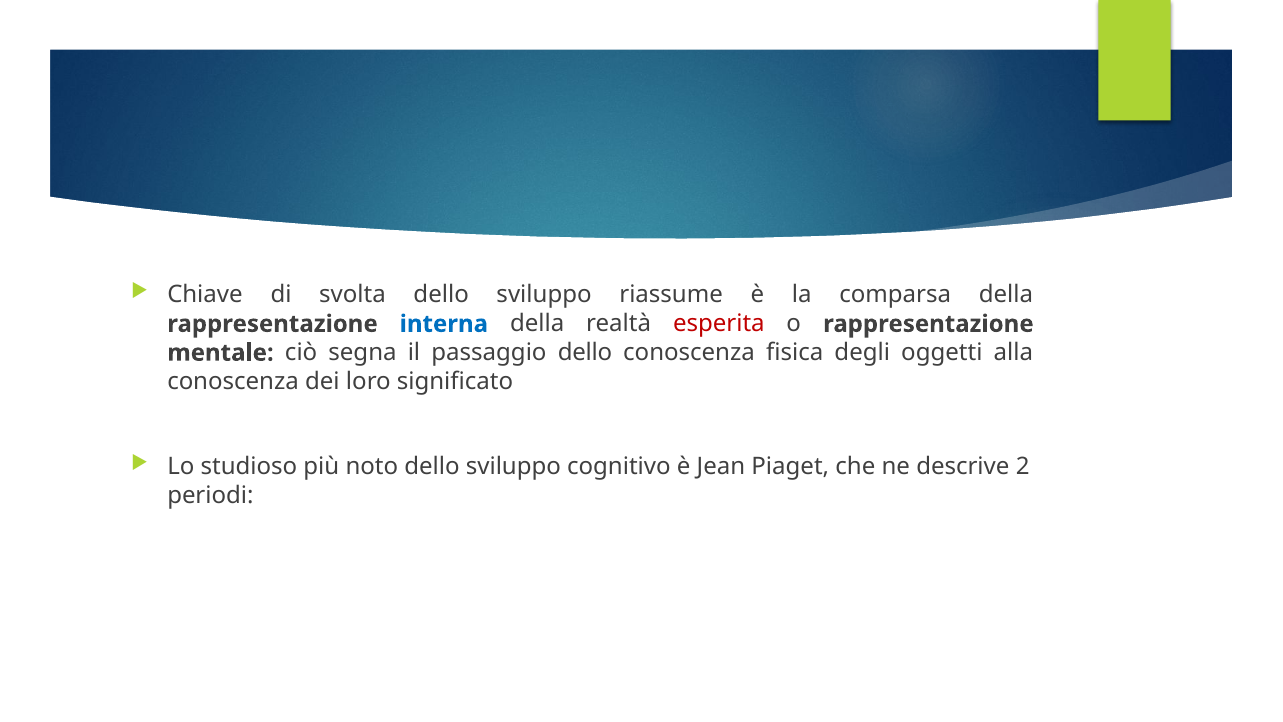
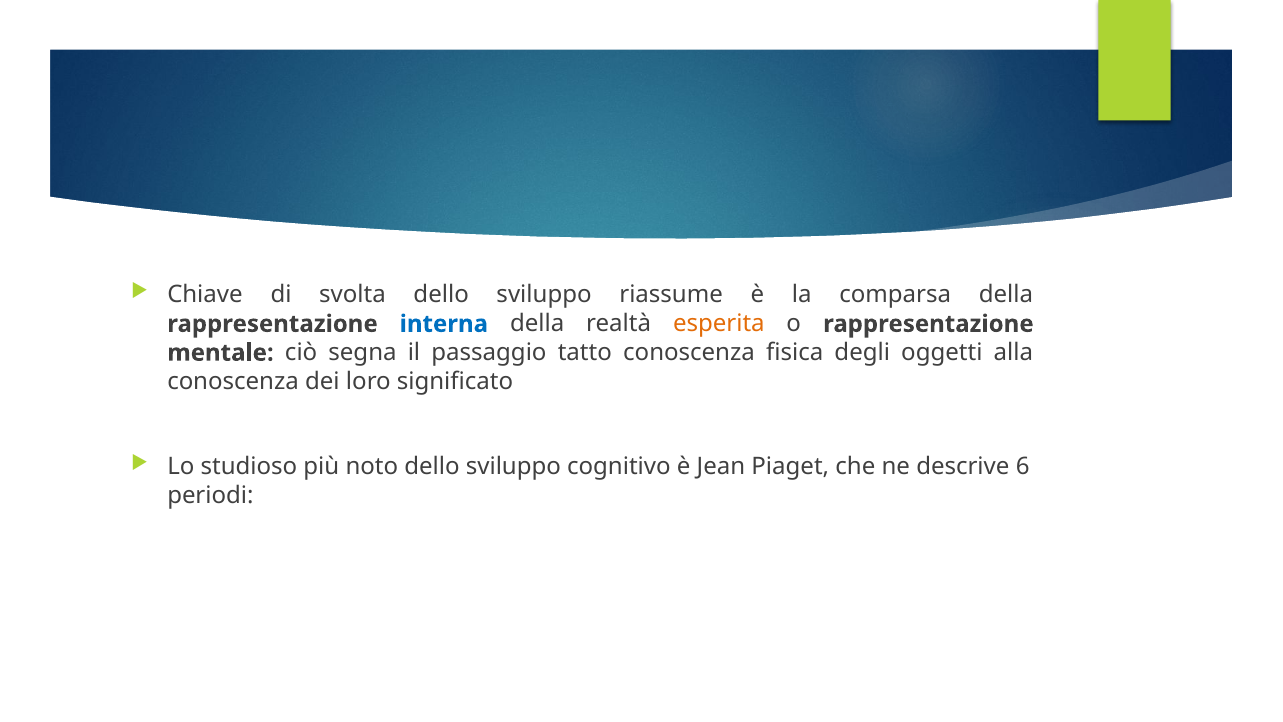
esperita colour: red -> orange
passaggio dello: dello -> tatto
2: 2 -> 6
